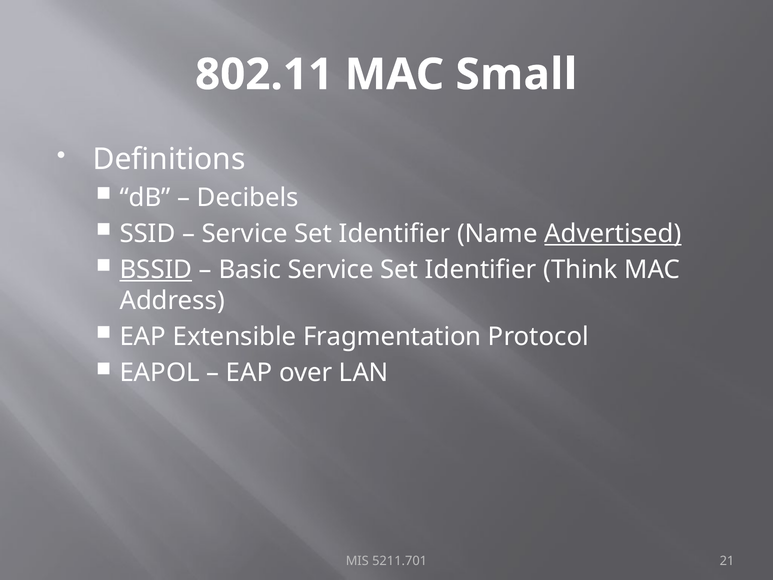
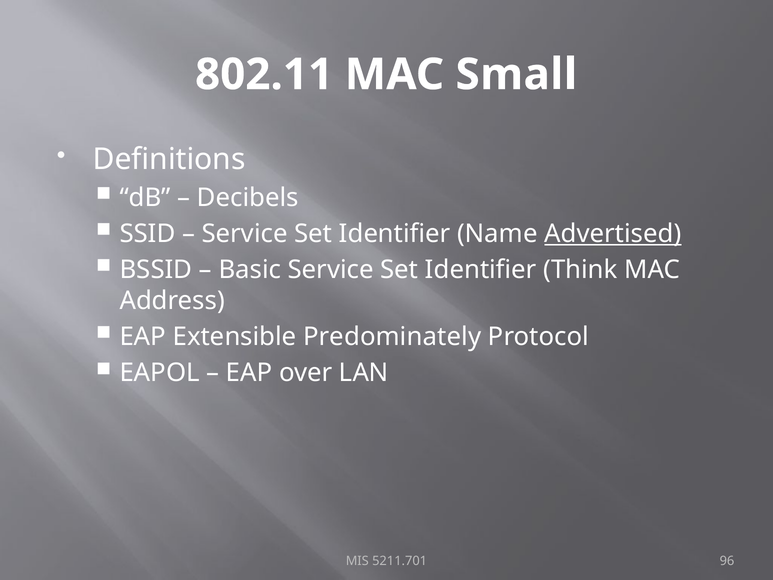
BSSID underline: present -> none
Fragmentation: Fragmentation -> Predominately
21: 21 -> 96
